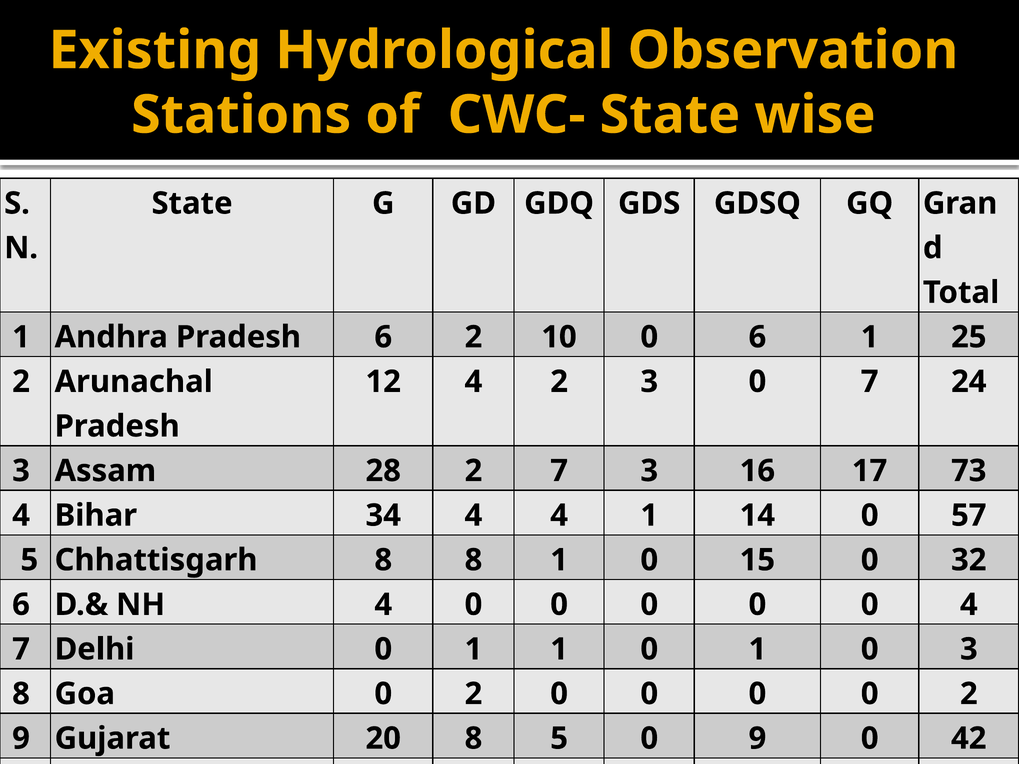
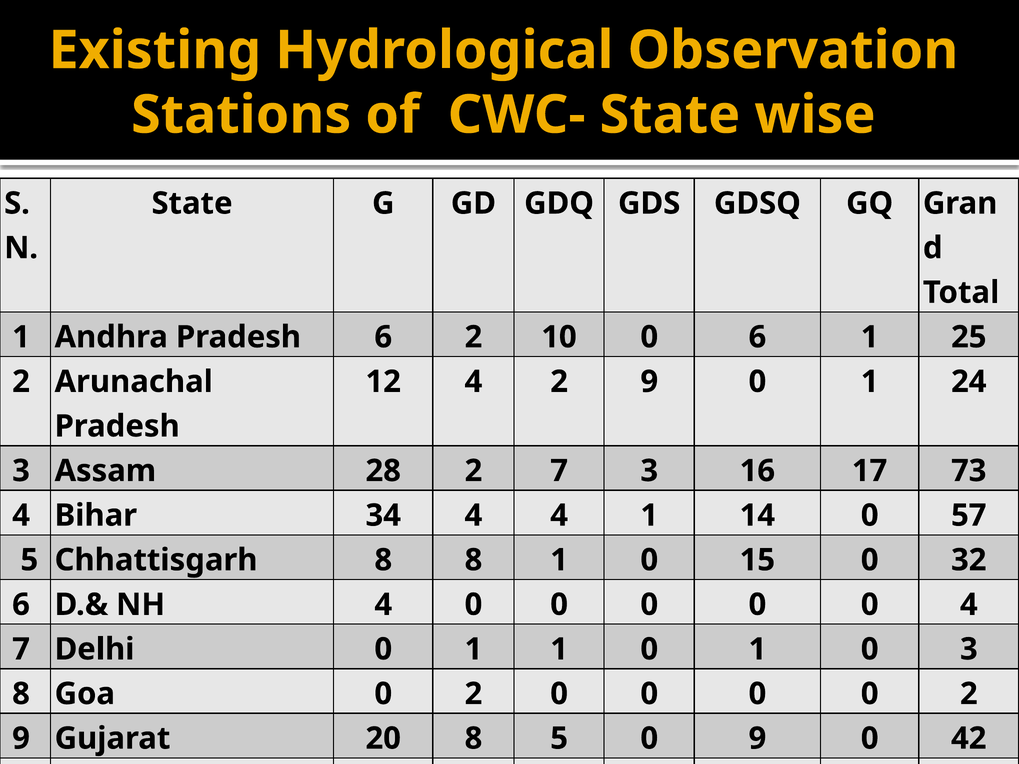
4 2 3: 3 -> 9
7 at (870, 382): 7 -> 1
